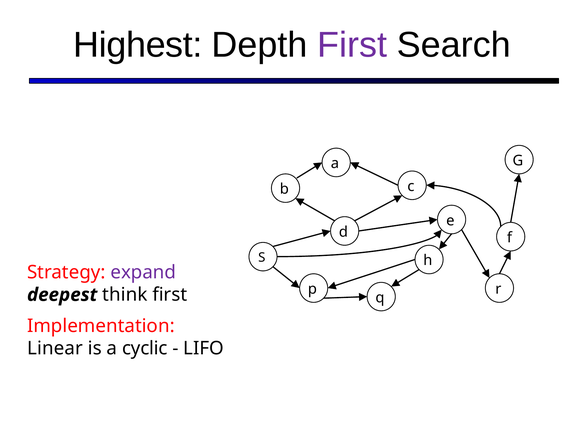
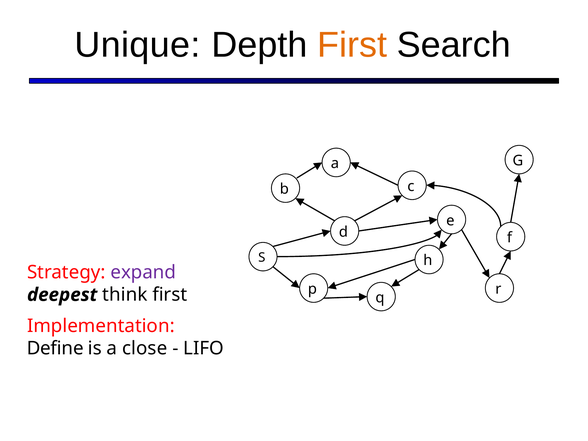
Highest: Highest -> Unique
First at (352, 45) colour: purple -> orange
Linear: Linear -> Define
cyclic: cyclic -> close
